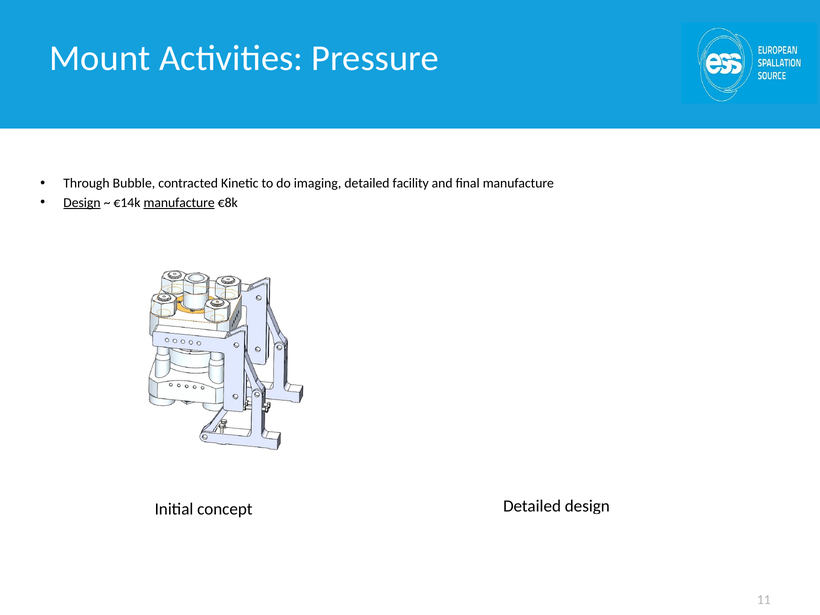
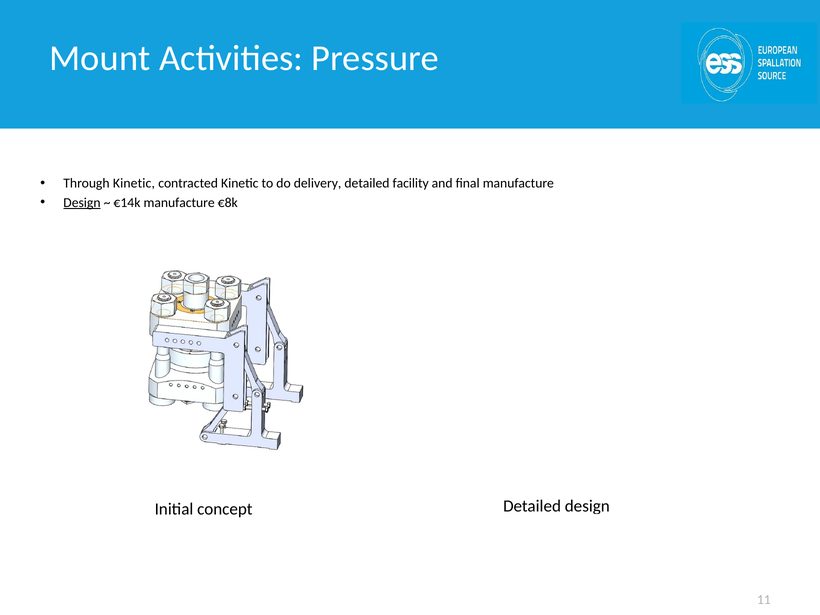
Through Bubble: Bubble -> Kinetic
imaging: imaging -> delivery
manufacture at (179, 203) underline: present -> none
